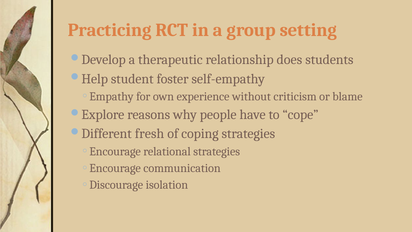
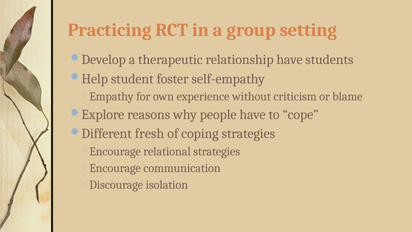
relationship does: does -> have
